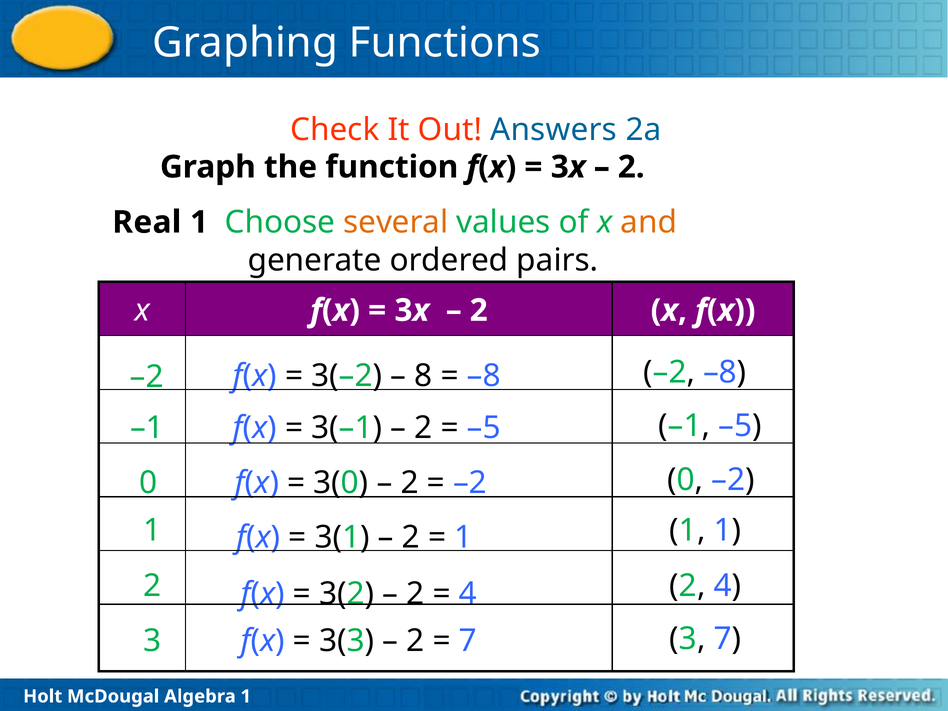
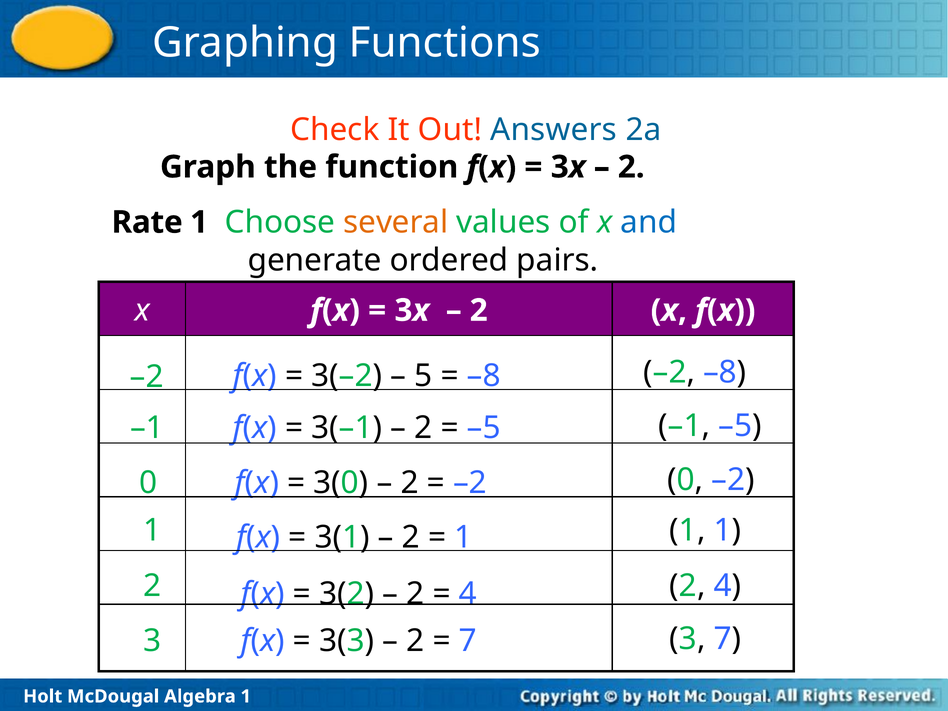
Real: Real -> Rate
and colour: orange -> blue
8: 8 -> 5
